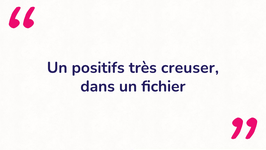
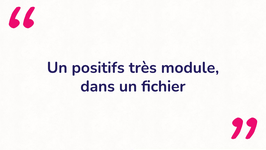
creuser: creuser -> module
